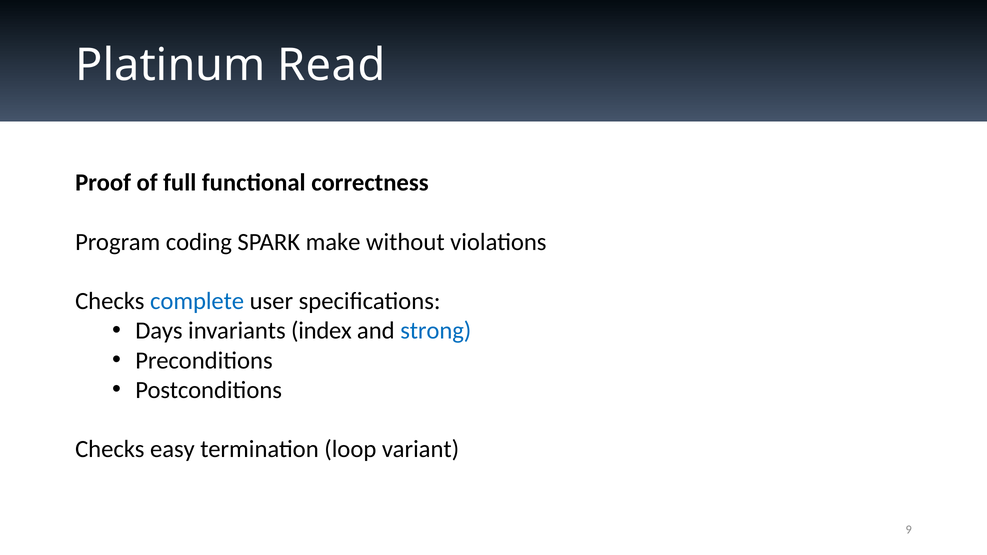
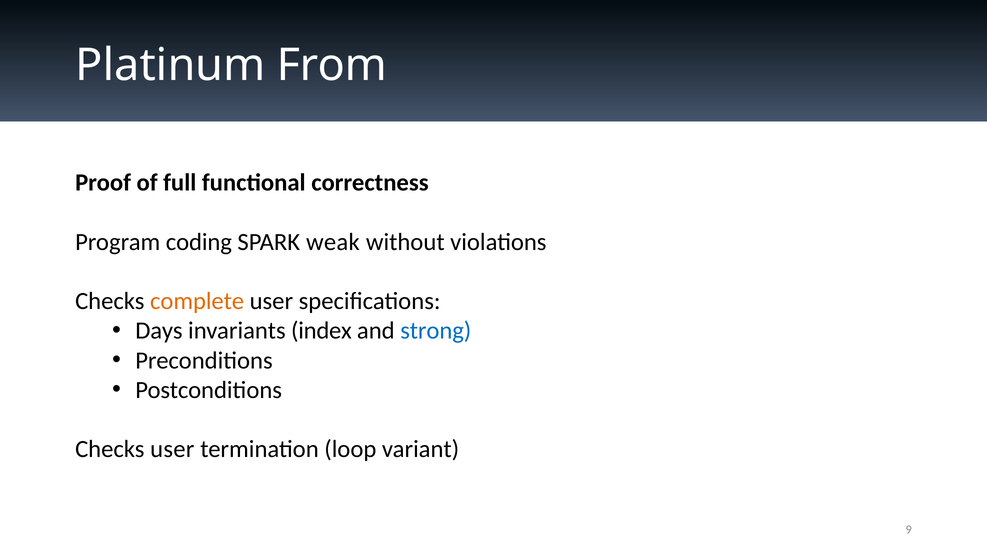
Read: Read -> From
make: make -> weak
complete colour: blue -> orange
Checks easy: easy -> user
